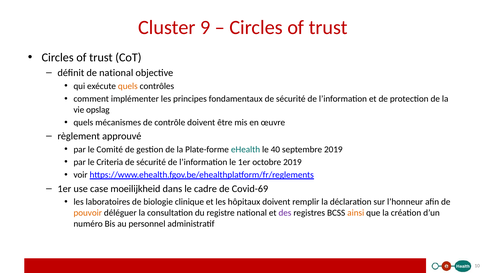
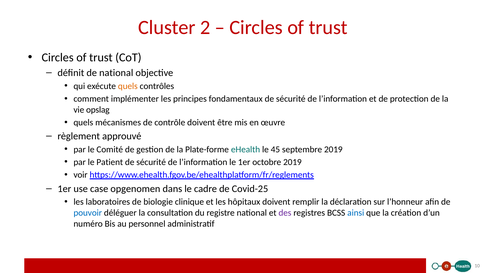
9: 9 -> 2
40: 40 -> 45
Criteria: Criteria -> Patient
moeilijkheid: moeilijkheid -> opgenomen
Covid-69: Covid-69 -> Covid-25
pouvoir colour: orange -> blue
ainsi colour: orange -> blue
